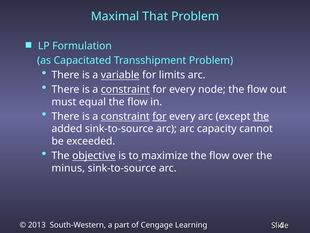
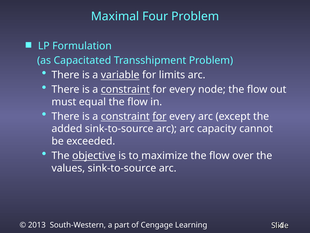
That: That -> Four
the at (261, 116) underline: present -> none
minus: minus -> values
